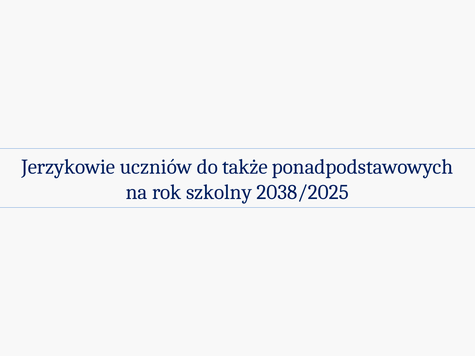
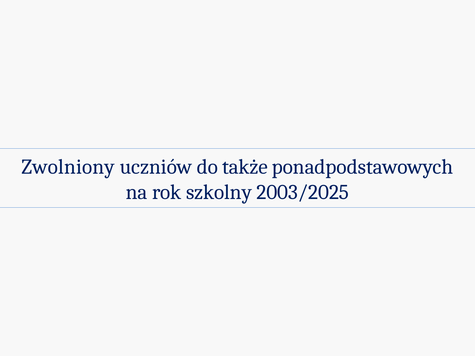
Jerzykowie: Jerzykowie -> Zwolniony
2038/2025: 2038/2025 -> 2003/2025
